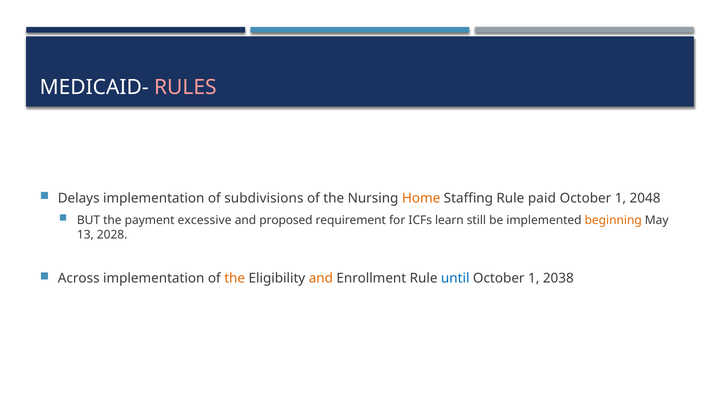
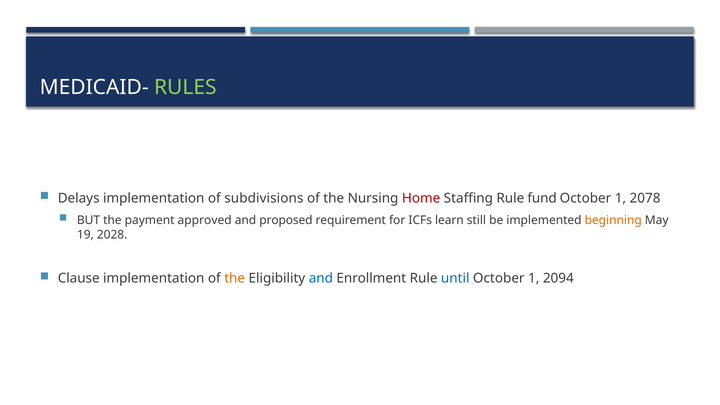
RULES colour: pink -> light green
Home colour: orange -> red
paid: paid -> fund
2048: 2048 -> 2078
excessive: excessive -> approved
13: 13 -> 19
Across: Across -> Clause
and at (321, 279) colour: orange -> blue
2038: 2038 -> 2094
